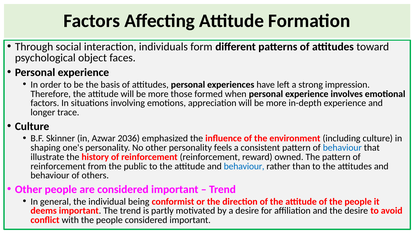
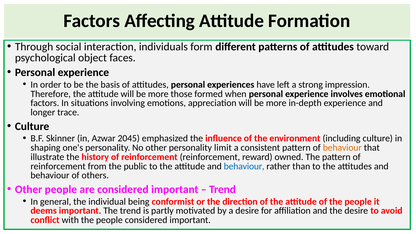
2036: 2036 -> 2045
feels: feels -> limit
behaviour at (342, 148) colour: blue -> orange
